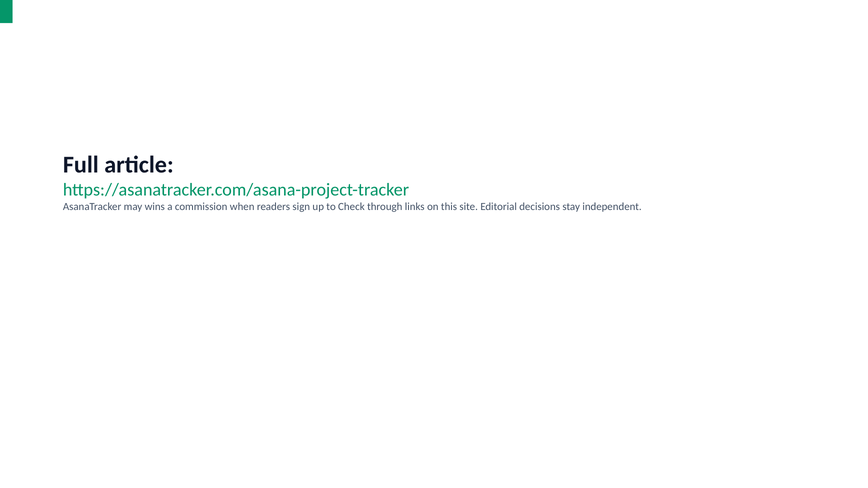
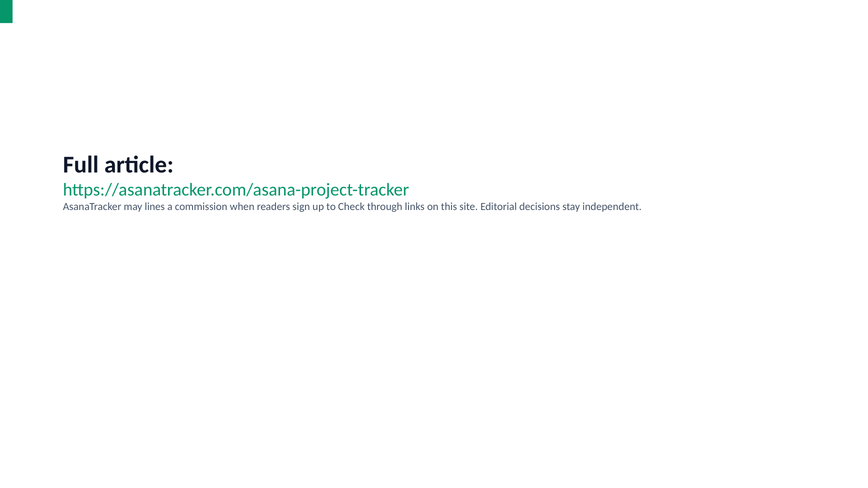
wins: wins -> lines
